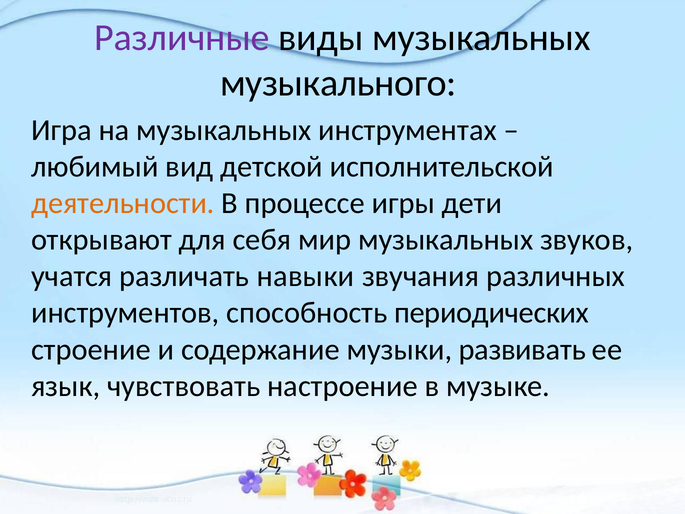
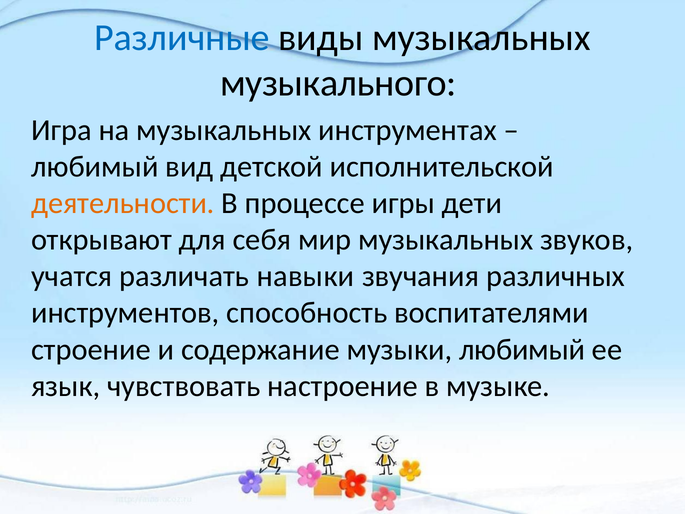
Различные colour: purple -> blue
периодических: периодических -> воспитателями
музыки развивать: развивать -> любимый
